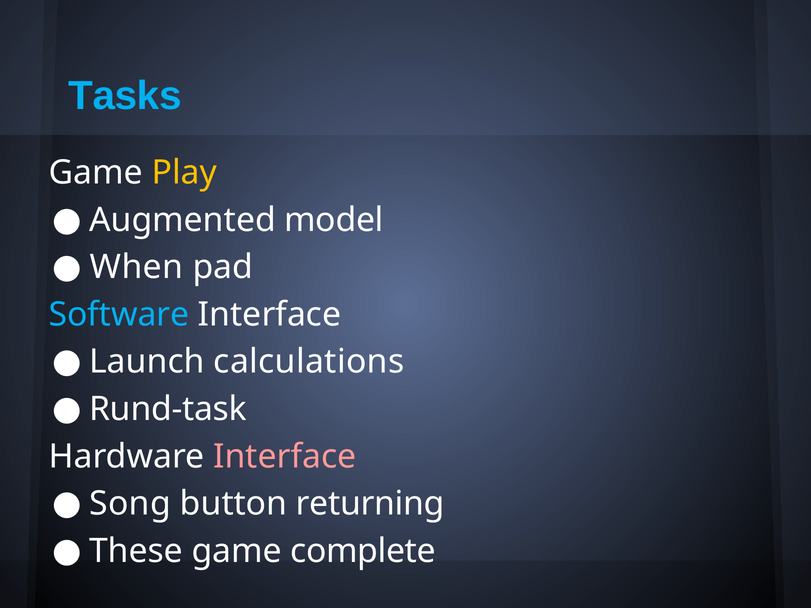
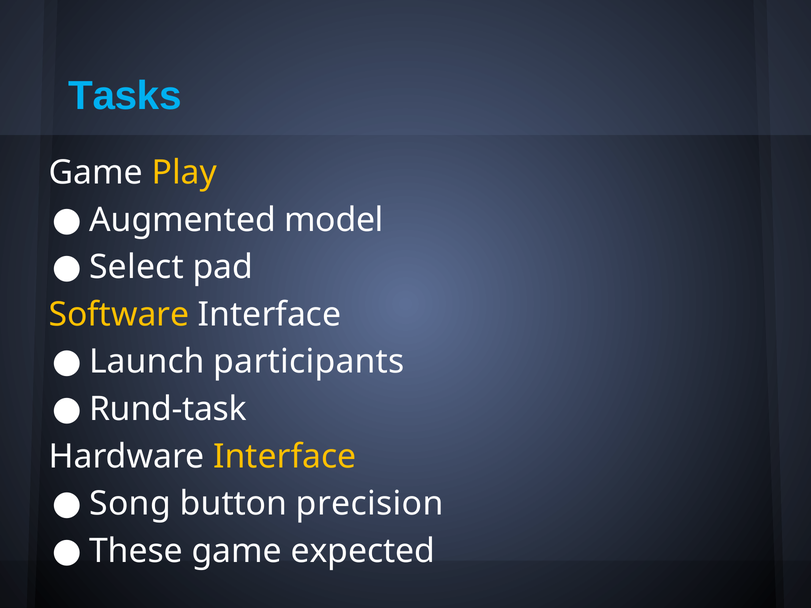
When: When -> Select
Software colour: light blue -> yellow
calculations: calculations -> participants
Interface at (285, 457) colour: pink -> yellow
returning: returning -> precision
complete: complete -> expected
